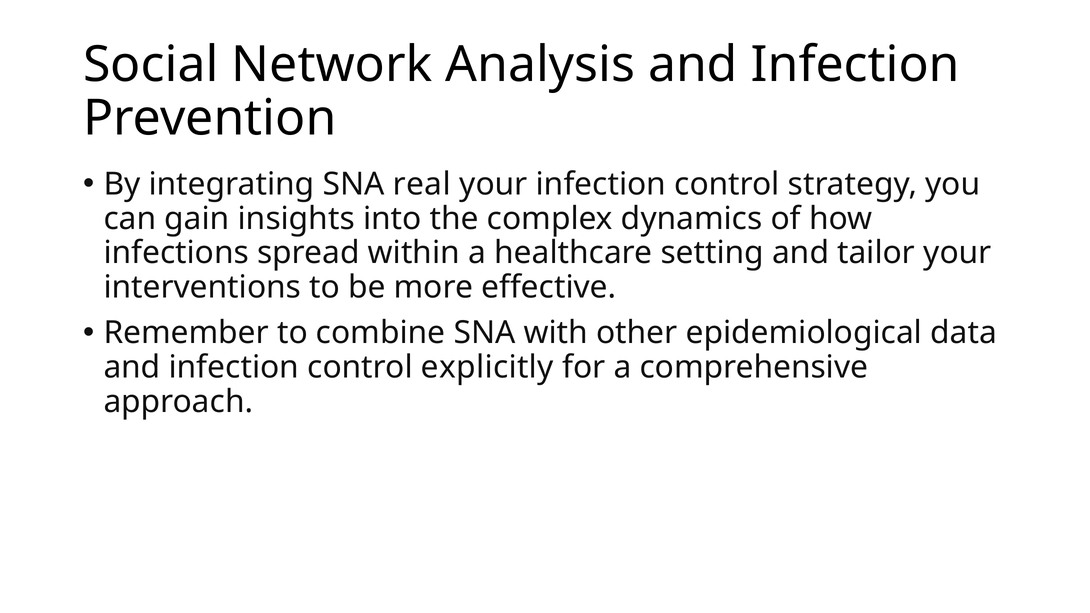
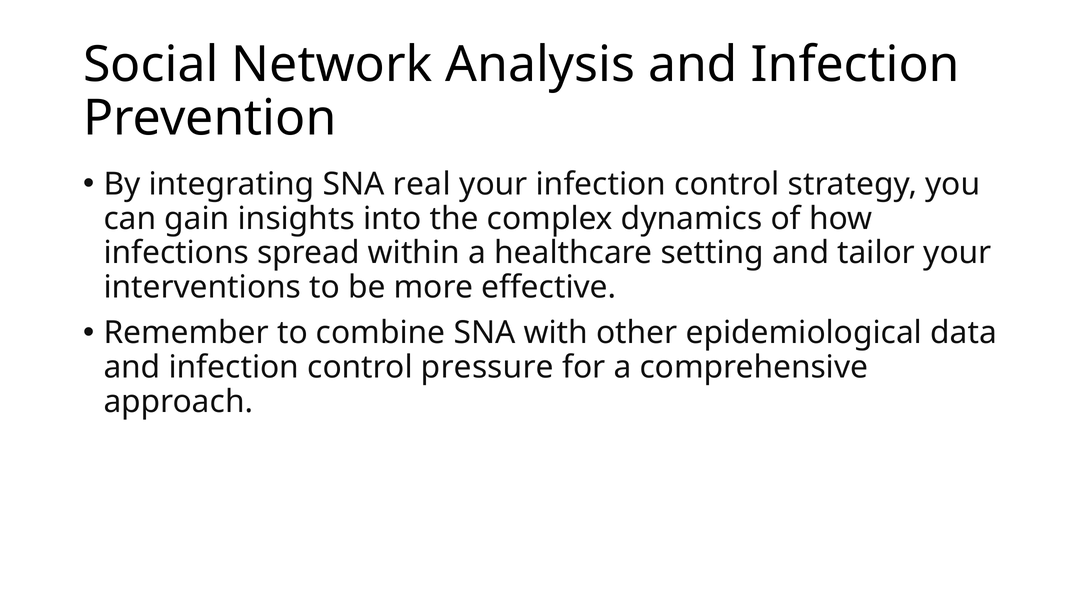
explicitly: explicitly -> pressure
